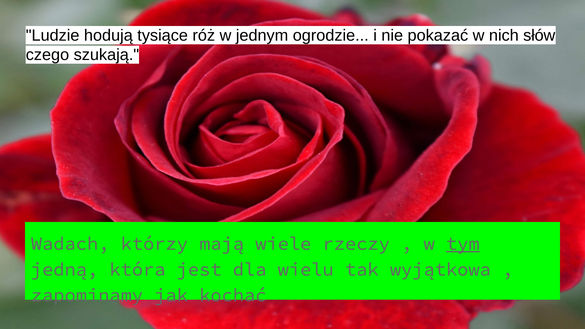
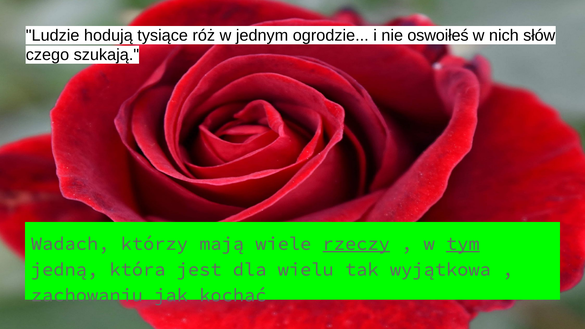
pokazać: pokazać -> oswoiłeś
rzeczy underline: none -> present
zapominamy: zapominamy -> zachowaniu
